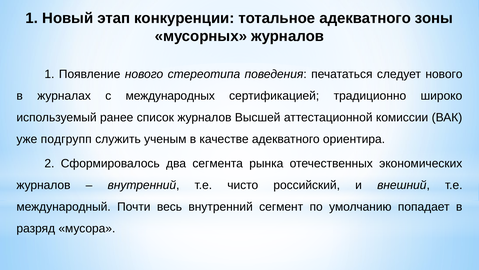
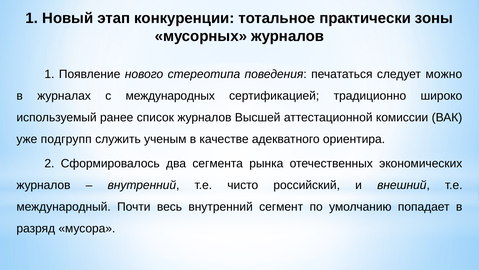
тотальное адекватного: адекватного -> практически
следует нового: нового -> можно
